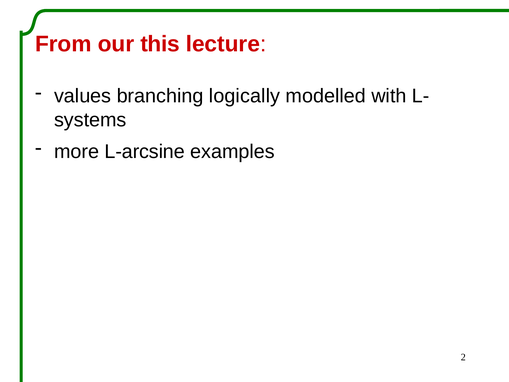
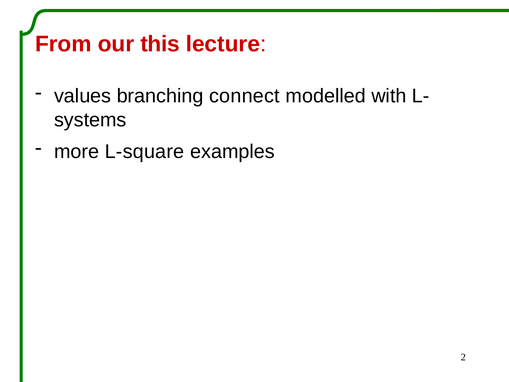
logically: logically -> connect
L-arcsine: L-arcsine -> L-square
